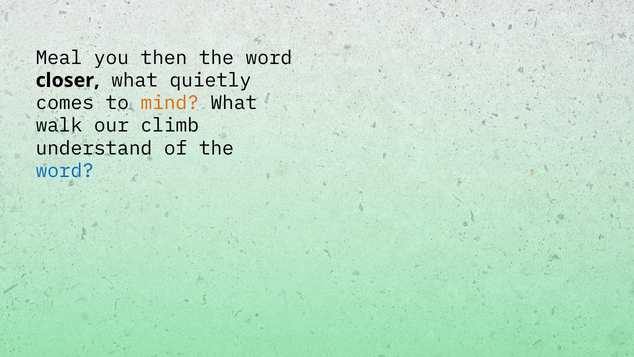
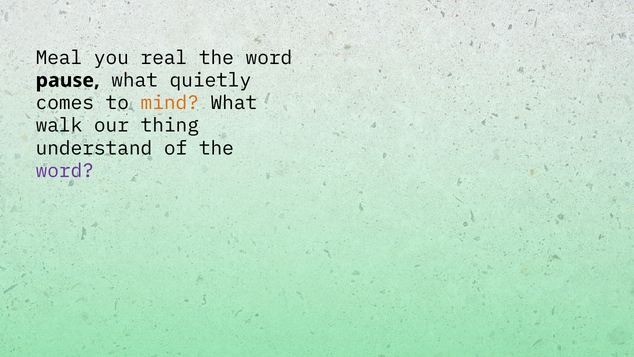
then: then -> real
closer: closer -> pause
climb: climb -> thing
word at (65, 171) colour: blue -> purple
